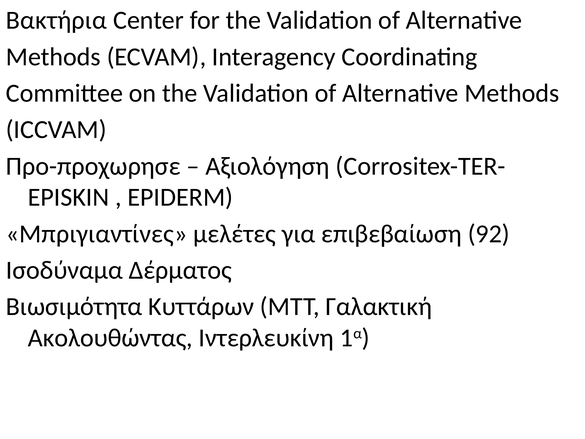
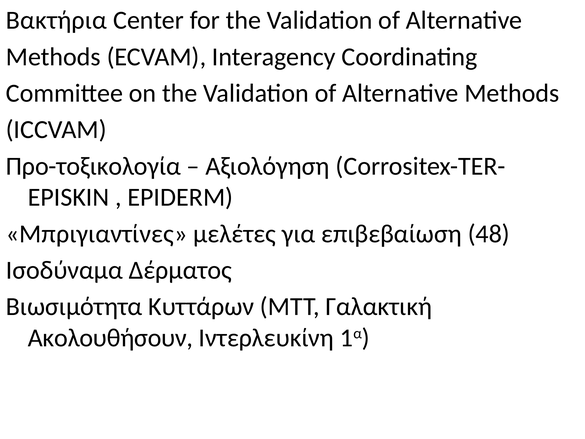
Προ-προχωρησε: Προ-προχωρησε -> Προ-τοξικολογία
92: 92 -> 48
Ακολουθώντας: Ακολουθώντας -> Ακολουθήσουν
